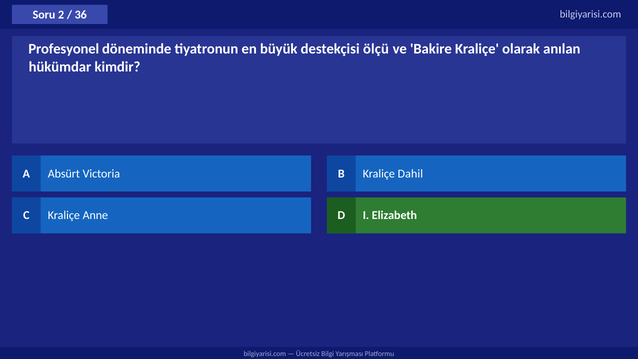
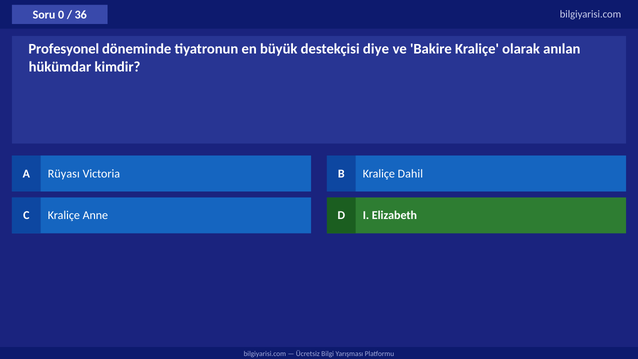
2: 2 -> 0
ölçü: ölçü -> diye
Absürt: Absürt -> Rüyası
